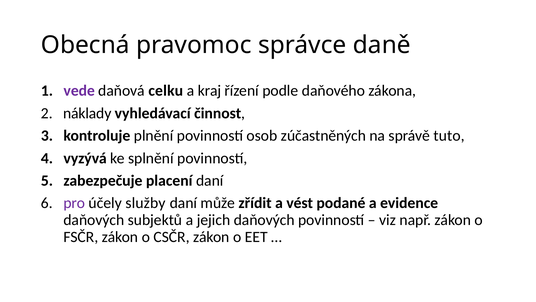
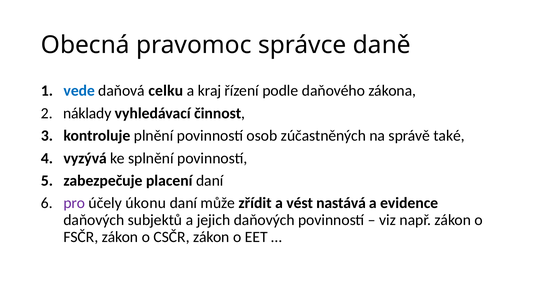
vede colour: purple -> blue
tuto: tuto -> také
služby: služby -> úkonu
podané: podané -> nastává
